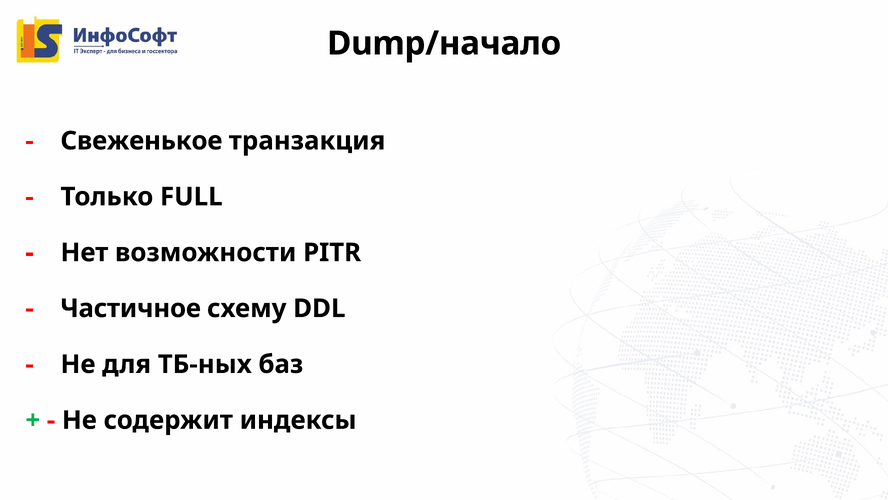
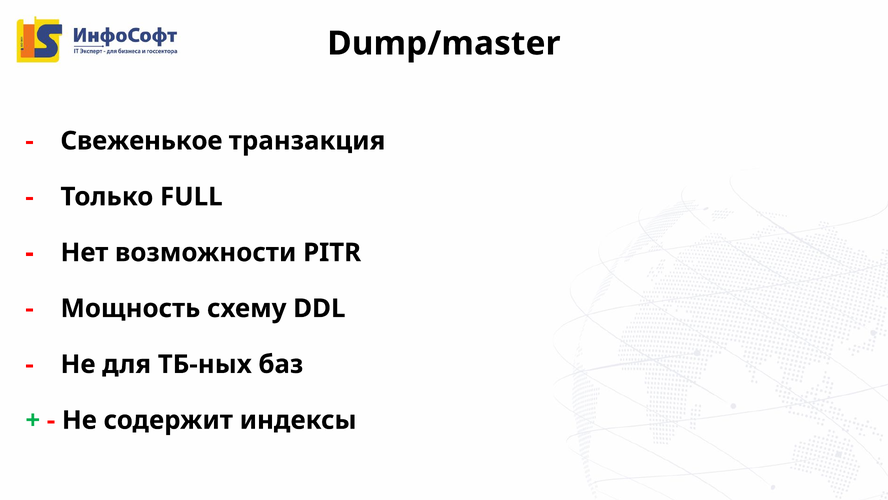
Dump/начало: Dump/начало -> Dump/master
Частичное: Частичное -> Мощность
